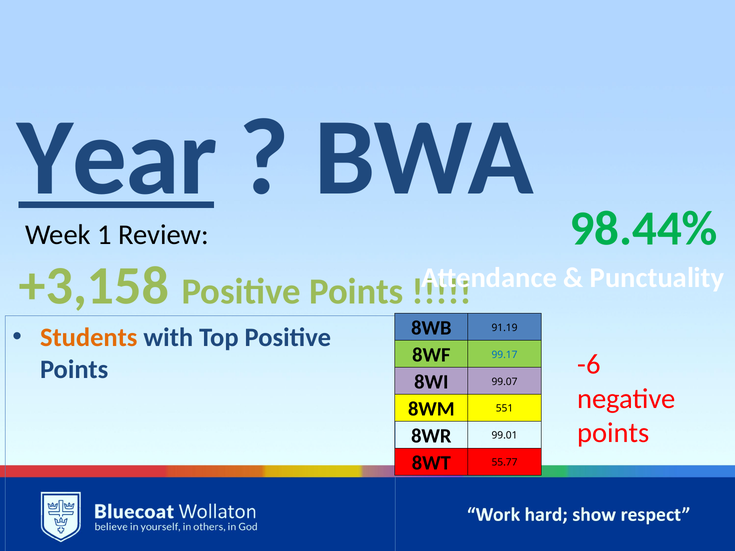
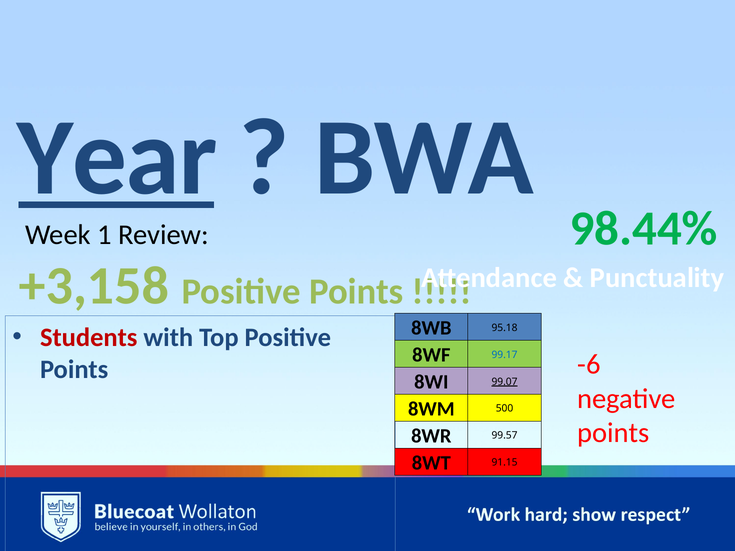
91.19: 91.19 -> 95.18
Students colour: orange -> red
99.07 underline: none -> present
551: 551 -> 500
99.01: 99.01 -> 99.57
55.77: 55.77 -> 91.15
